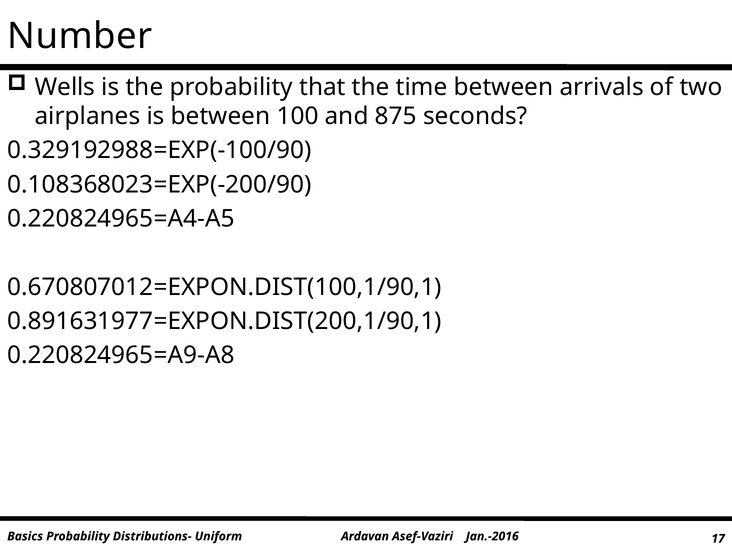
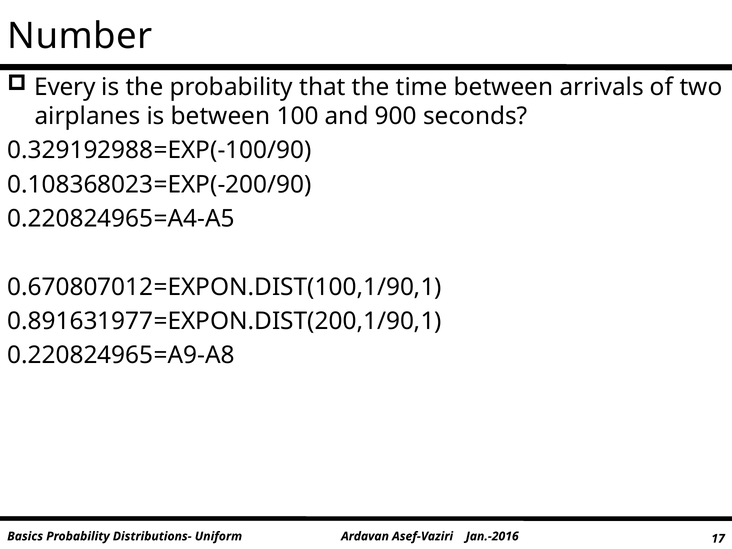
Wells: Wells -> Every
875: 875 -> 900
